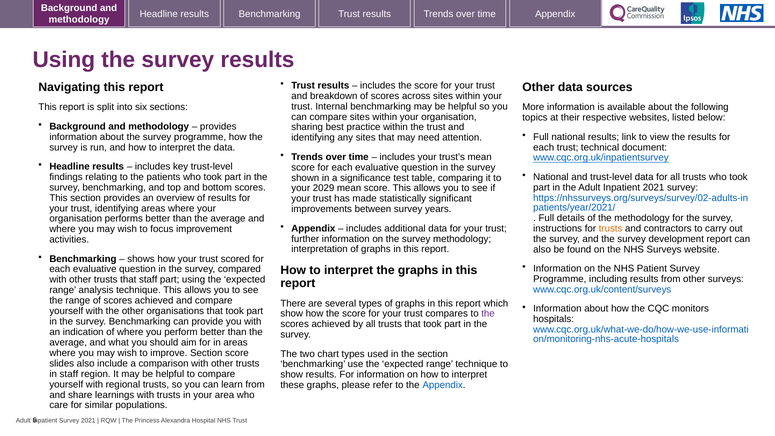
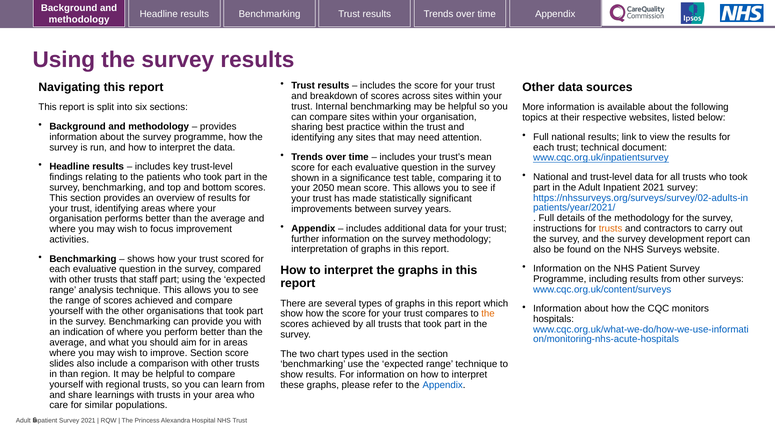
2029: 2029 -> 2050
the at (488, 314) colour: purple -> orange
in staff: staff -> than
